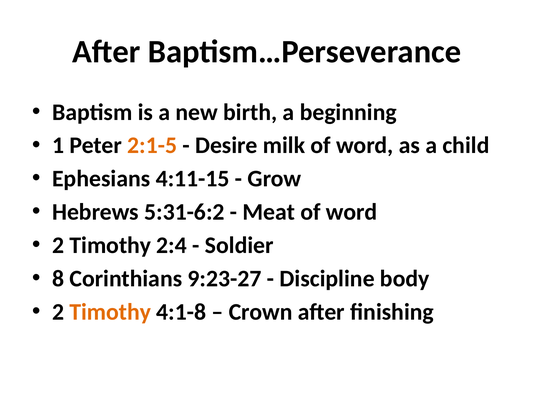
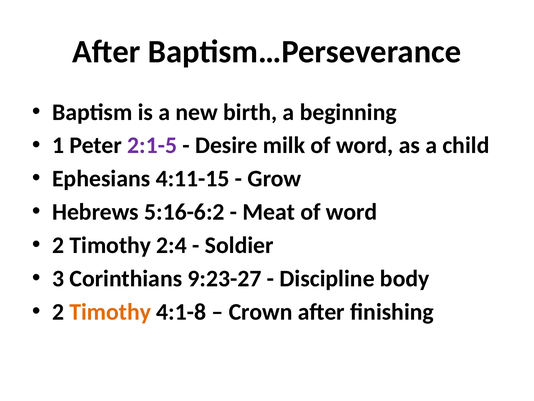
2:1-5 colour: orange -> purple
5:31-6:2: 5:31-6:2 -> 5:16-6:2
8: 8 -> 3
